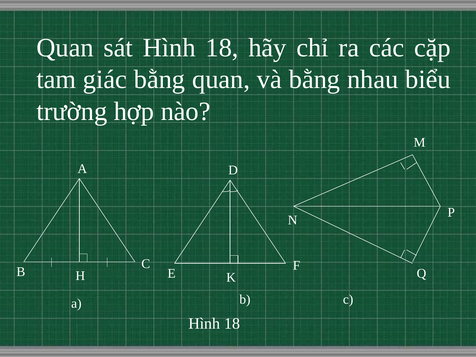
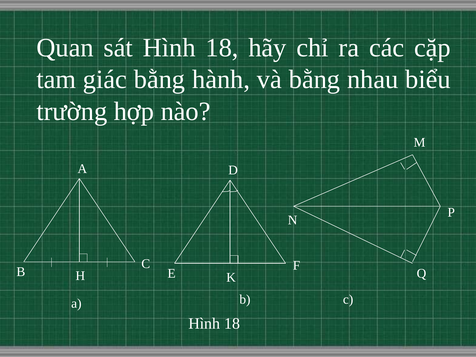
bằng quan: quan -> hành
